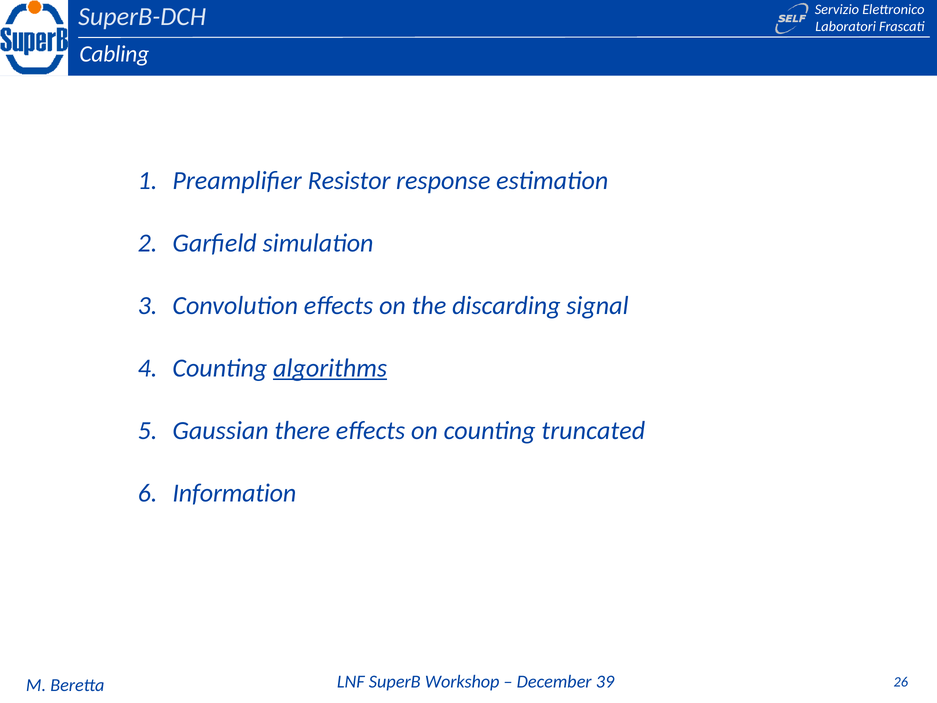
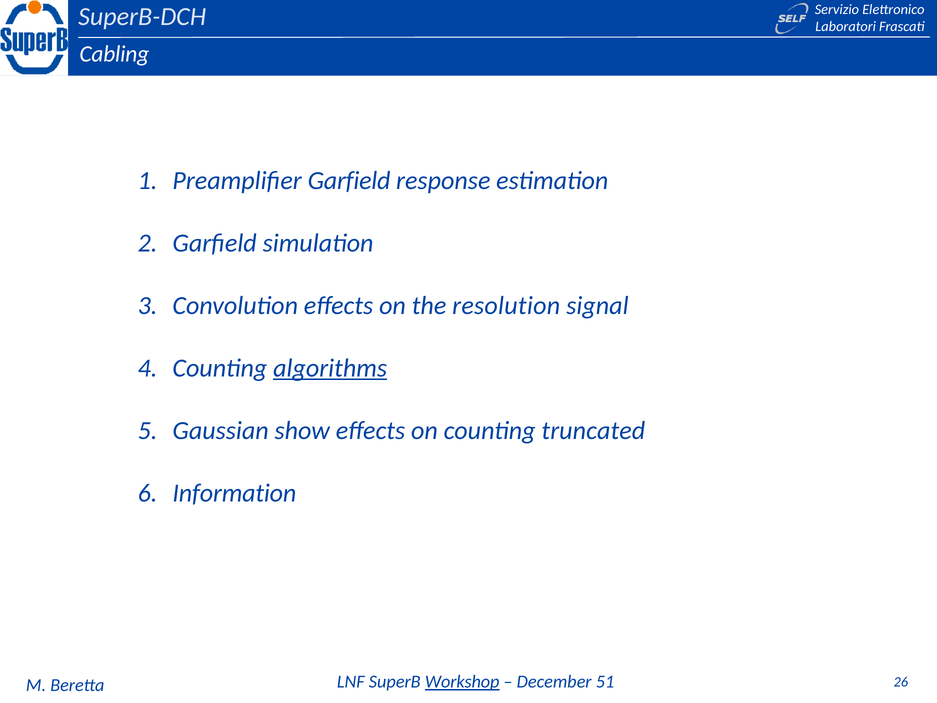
Preamplifier Resistor: Resistor -> Garfield
discarding: discarding -> resolution
there: there -> show
Workshop underline: none -> present
39: 39 -> 51
